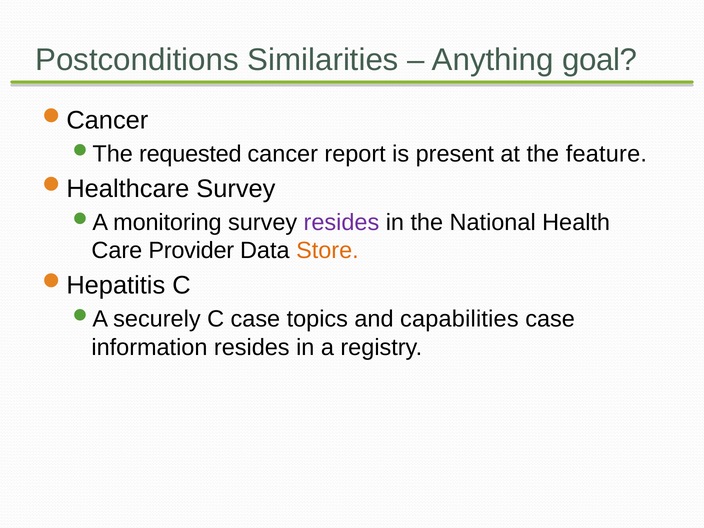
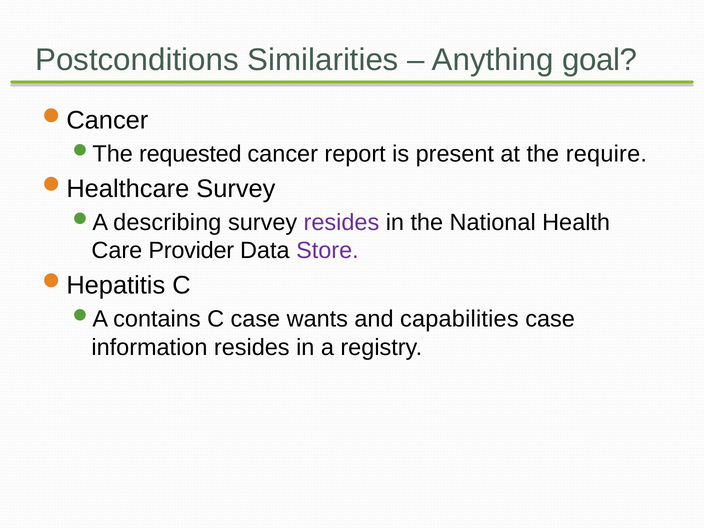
feature: feature -> require
monitoring: monitoring -> describing
Store colour: orange -> purple
securely: securely -> contains
topics: topics -> wants
